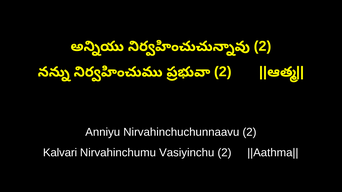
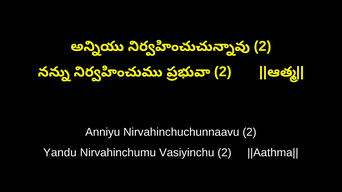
Kalvari: Kalvari -> Yandu
